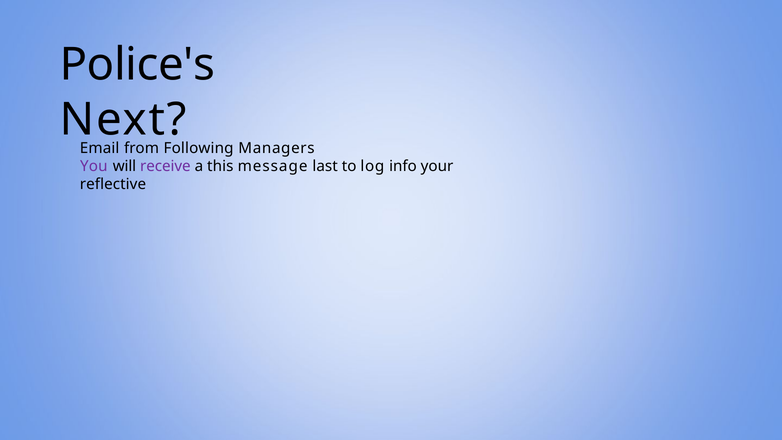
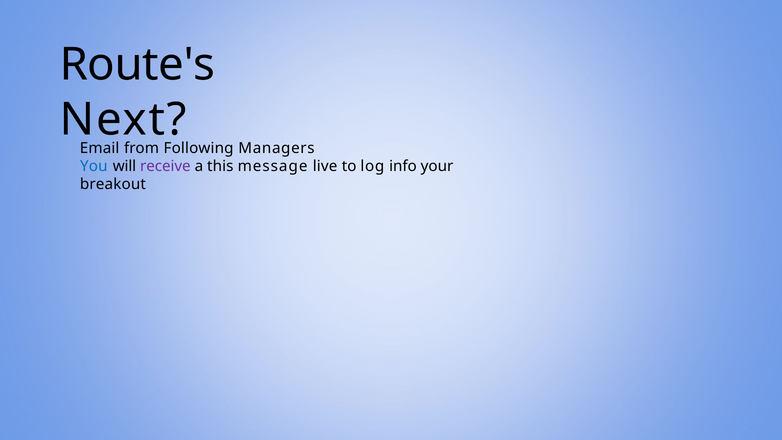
Police's: Police's -> Route's
You colour: purple -> blue
last: last -> live
reflective: reflective -> breakout
